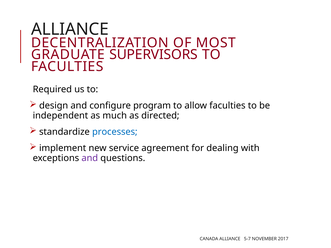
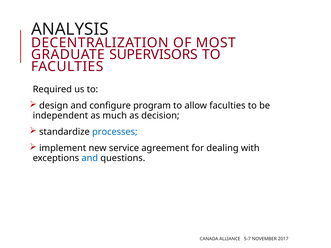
ALLIANCE at (70, 29): ALLIANCE -> ANALYSIS
directed: directed -> decision
and at (90, 158) colour: purple -> blue
